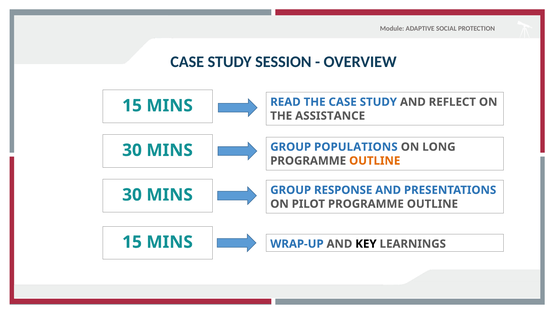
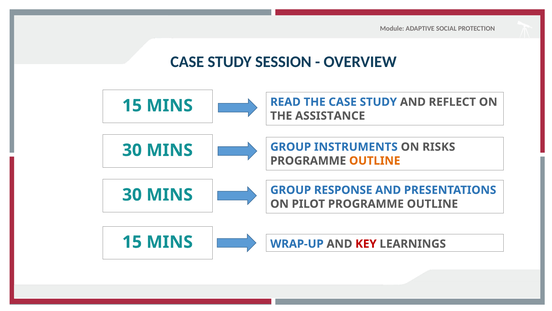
POPULATIONS: POPULATIONS -> INSTRUMENTS
LONG: LONG -> RISKS
KEY colour: black -> red
